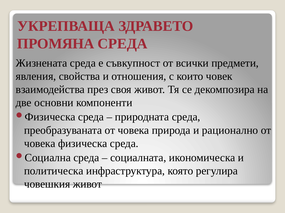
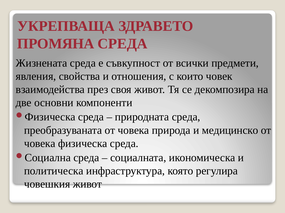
рационално: рационално -> медицинско
